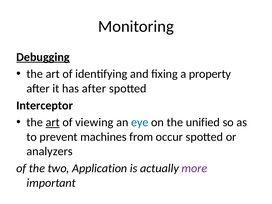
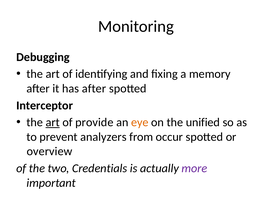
Debugging underline: present -> none
property: property -> memory
viewing: viewing -> provide
eye colour: blue -> orange
machines: machines -> analyzers
analyzers: analyzers -> overview
Application: Application -> Credentials
